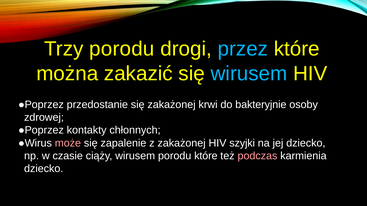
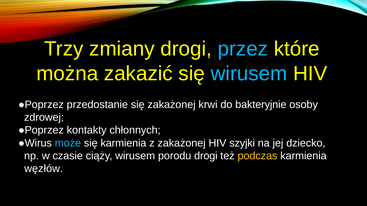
Trzy porodu: porodu -> zmiany
może colour: pink -> light blue
się zapalenie: zapalenie -> karmienia
porodu które: które -> drogi
podczas colour: pink -> yellow
dziecko at (44, 169): dziecko -> węzłów
